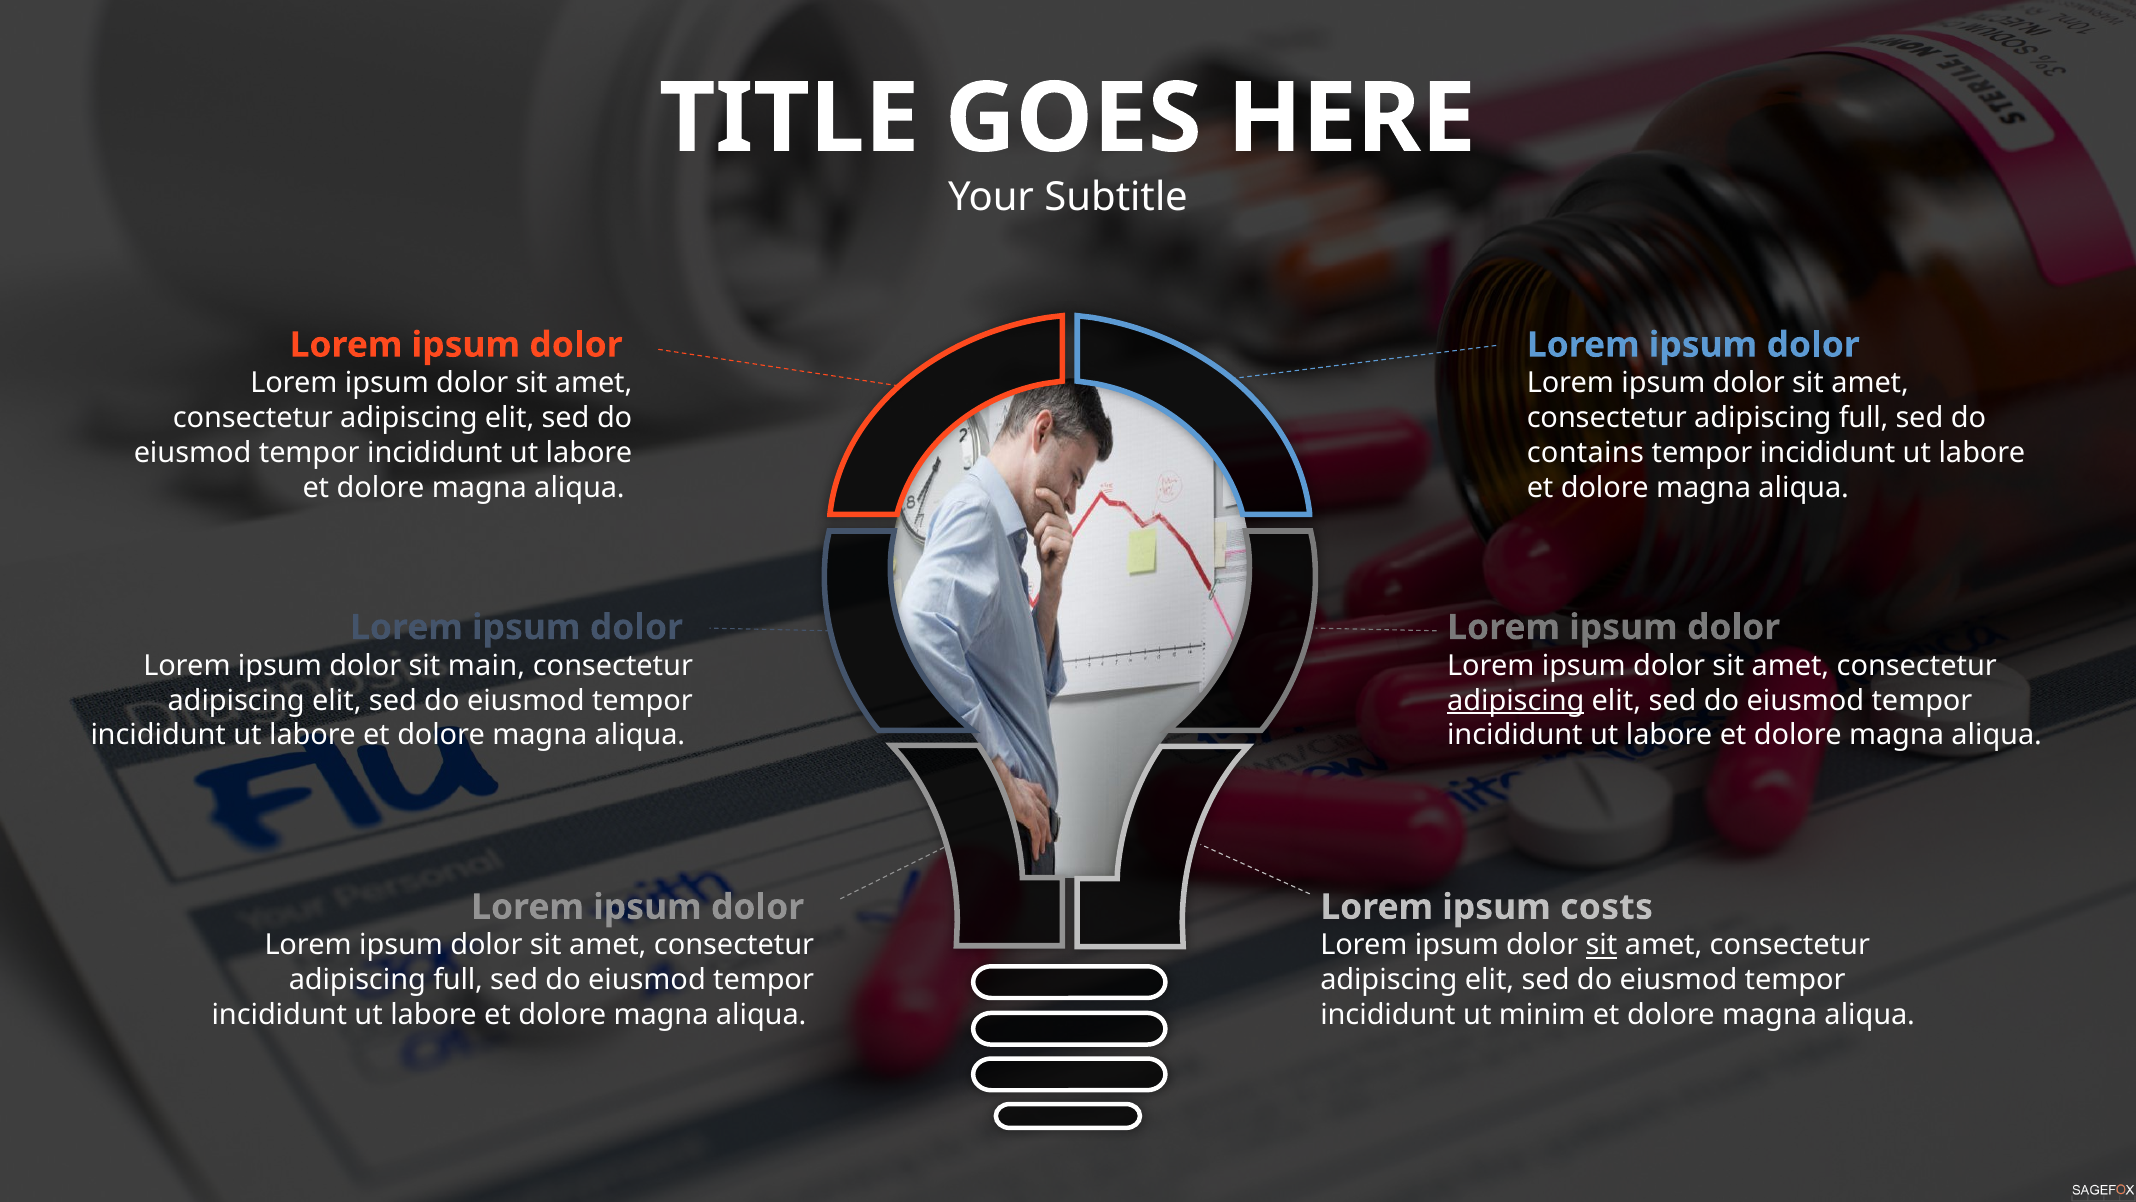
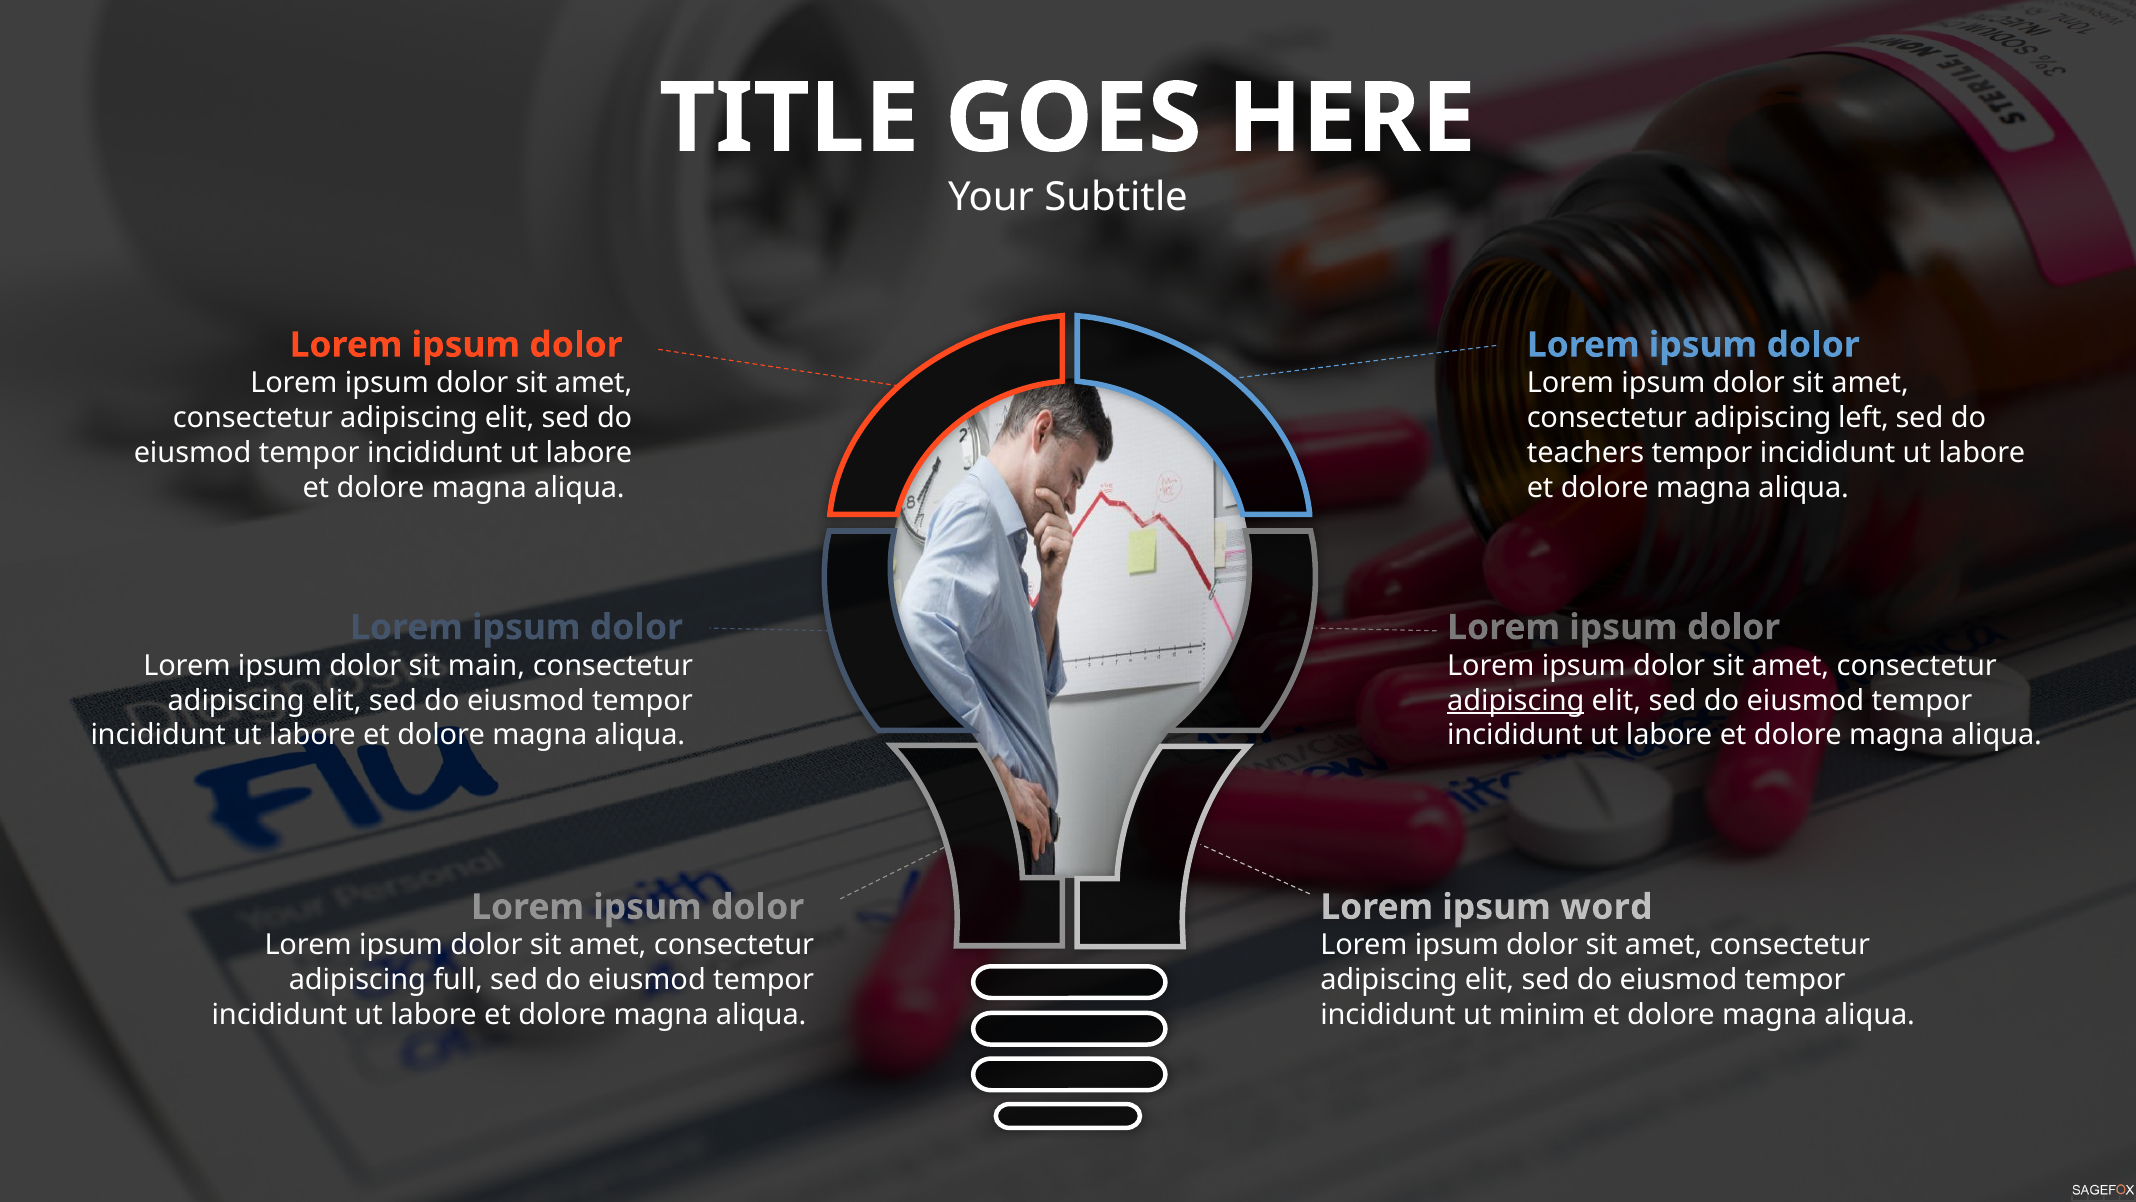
full at (1864, 418): full -> left
contains: contains -> teachers
costs: costs -> word
sit at (1601, 945) underline: present -> none
